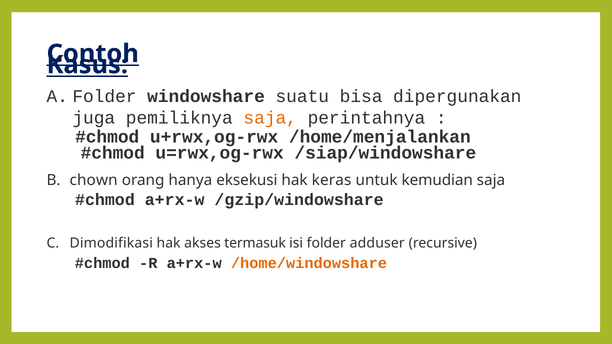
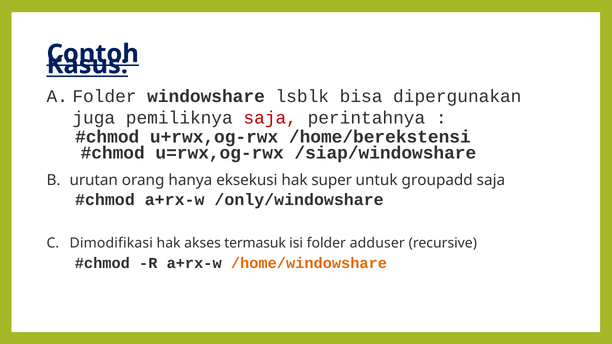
suatu: suatu -> lsblk
saja at (270, 118) colour: orange -> red
/home/menjalankan: /home/menjalankan -> /home/berekstensi
chown: chown -> urutan
keras: keras -> super
kemudian: kemudian -> groupadd
/gzip/windowshare: /gzip/windowshare -> /only/windowshare
